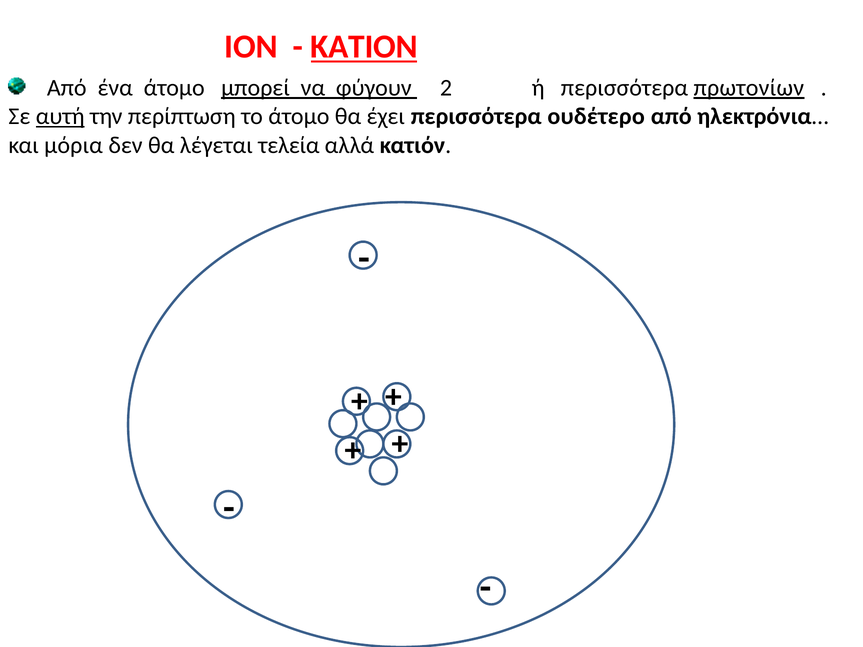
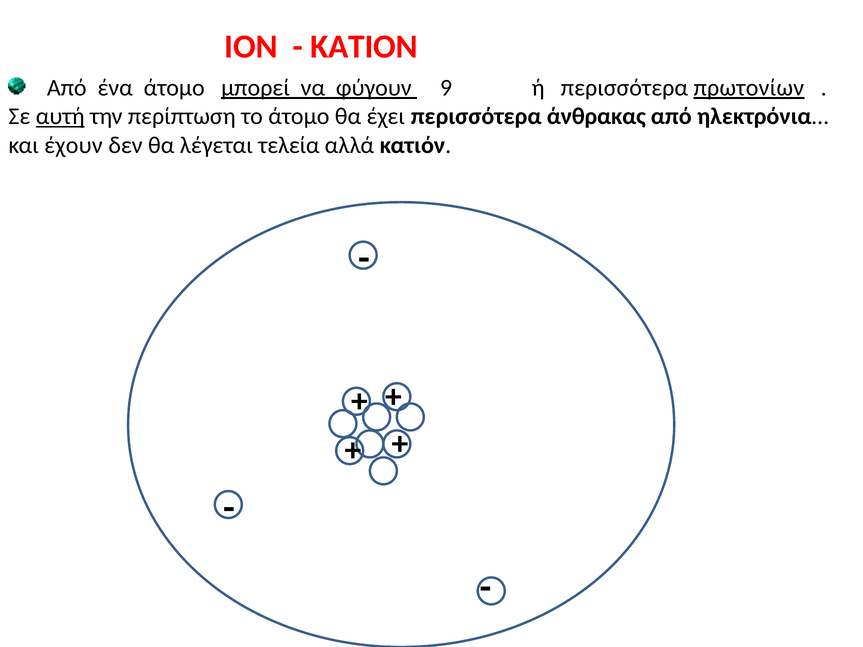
ΚΑΤΙΟΝ underline: present -> none
2: 2 -> 9
ουδέτερο: ουδέτερο -> άνθρακας
μόρια: μόρια -> έχουν
